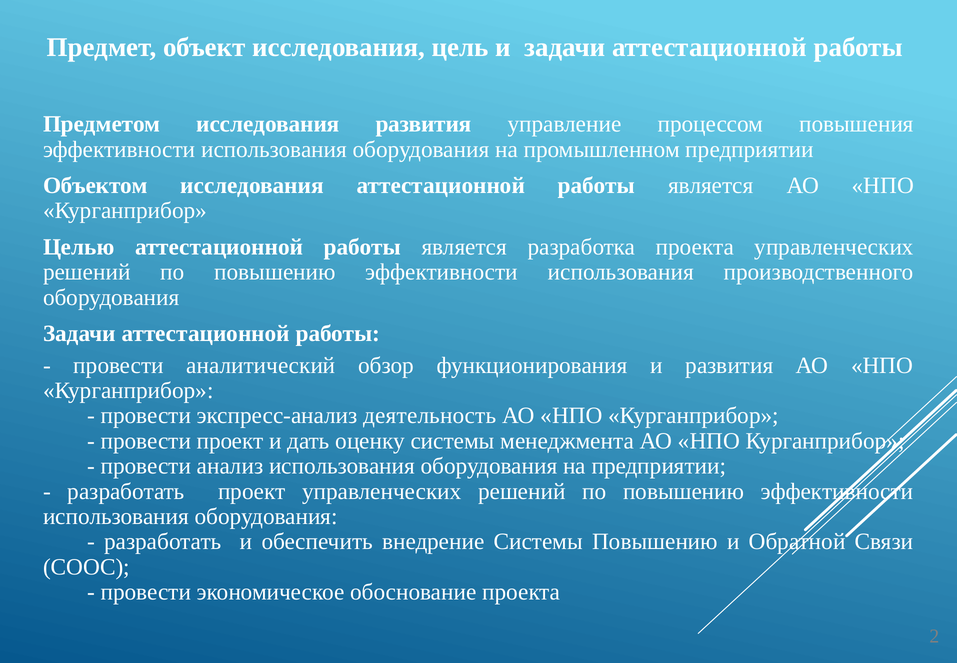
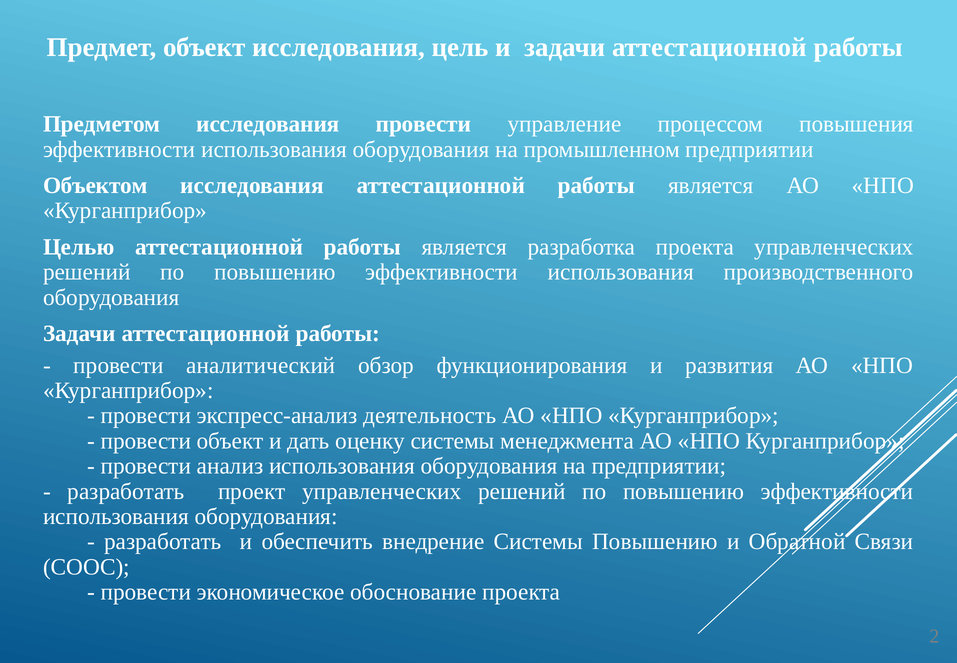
исследования развития: развития -> провести
провести проект: проект -> объект
